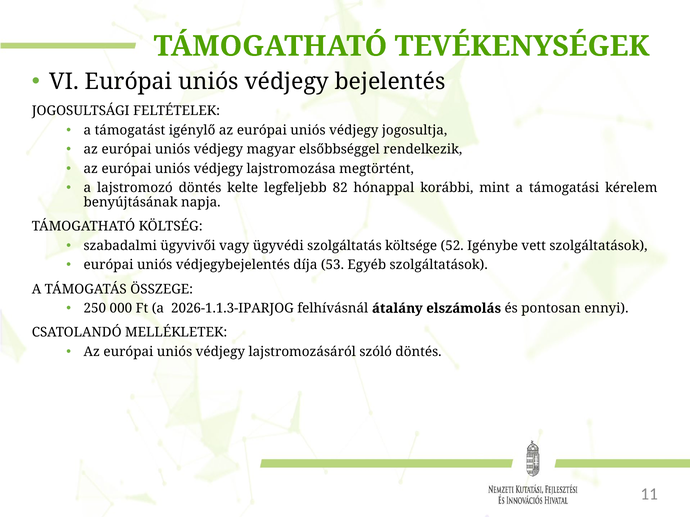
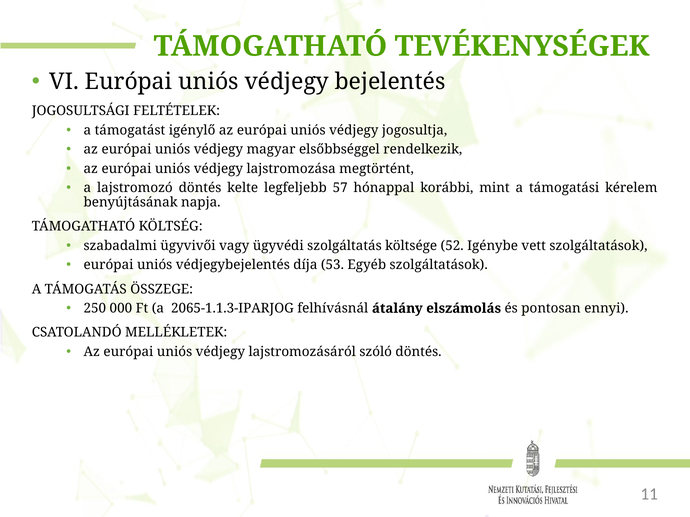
82: 82 -> 57
2026-1.1.3-IPARJOG: 2026-1.1.3-IPARJOG -> 2065-1.1.3-IPARJOG
